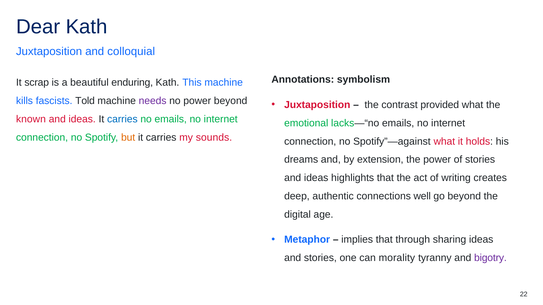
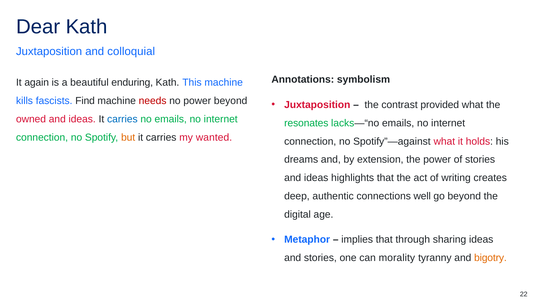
scrap: scrap -> again
Told: Told -> Find
needs colour: purple -> red
known: known -> owned
emotional: emotional -> resonates
sounds: sounds -> wanted
bigotry colour: purple -> orange
